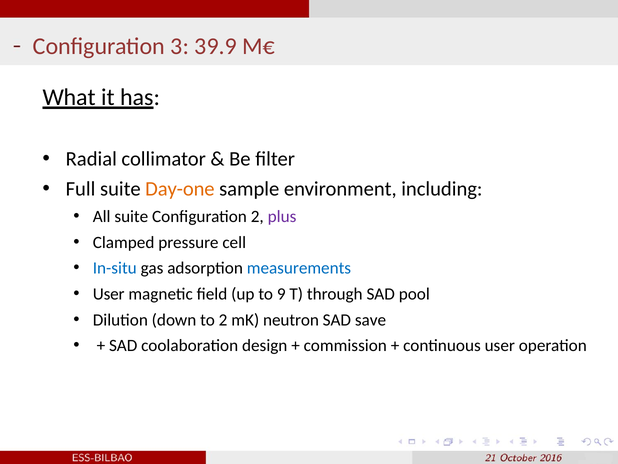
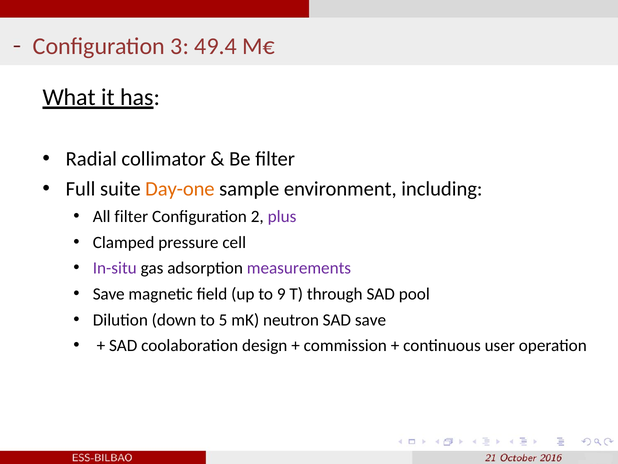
39.9: 39.9 -> 49.4
All suite: suite -> filter
In-situ colour: blue -> purple
measurements colour: blue -> purple
User at (109, 294): User -> Save
to 2: 2 -> 5
